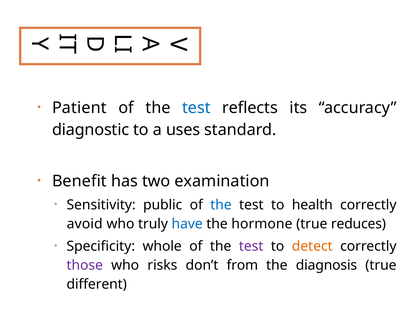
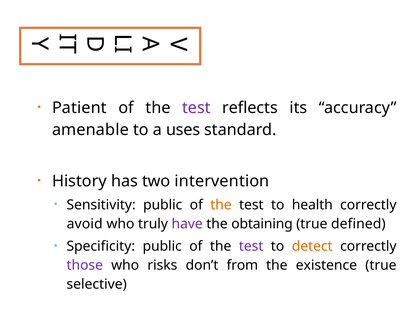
test at (196, 108) colour: blue -> purple
diagnostic: diagnostic -> amenable
Benefit: Benefit -> History
examination: examination -> intervention
the at (221, 205) colour: blue -> orange
have colour: blue -> purple
hormone: hormone -> obtaining
reduces: reduces -> defined
Specificity whole: whole -> public
diagnosis: diagnosis -> existence
different: different -> selective
